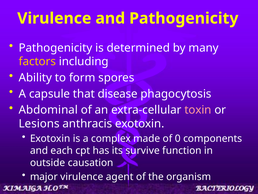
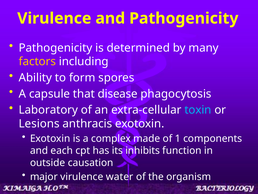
Abdominal: Abdominal -> Laboratory
toxin colour: pink -> light blue
0: 0 -> 1
survive: survive -> inhibits
agent: agent -> water
